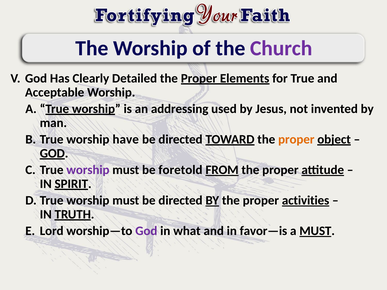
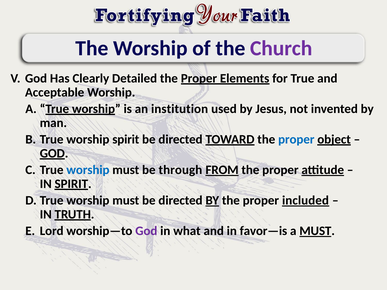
addressing: addressing -> institution
worship have: have -> spirit
proper at (296, 140) colour: orange -> blue
worship at (88, 170) colour: purple -> blue
foretold: foretold -> through
activities: activities -> included
